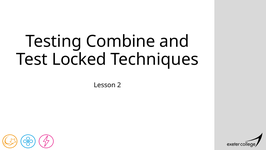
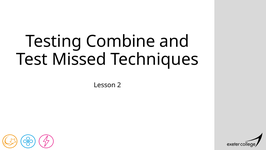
Locked: Locked -> Missed
